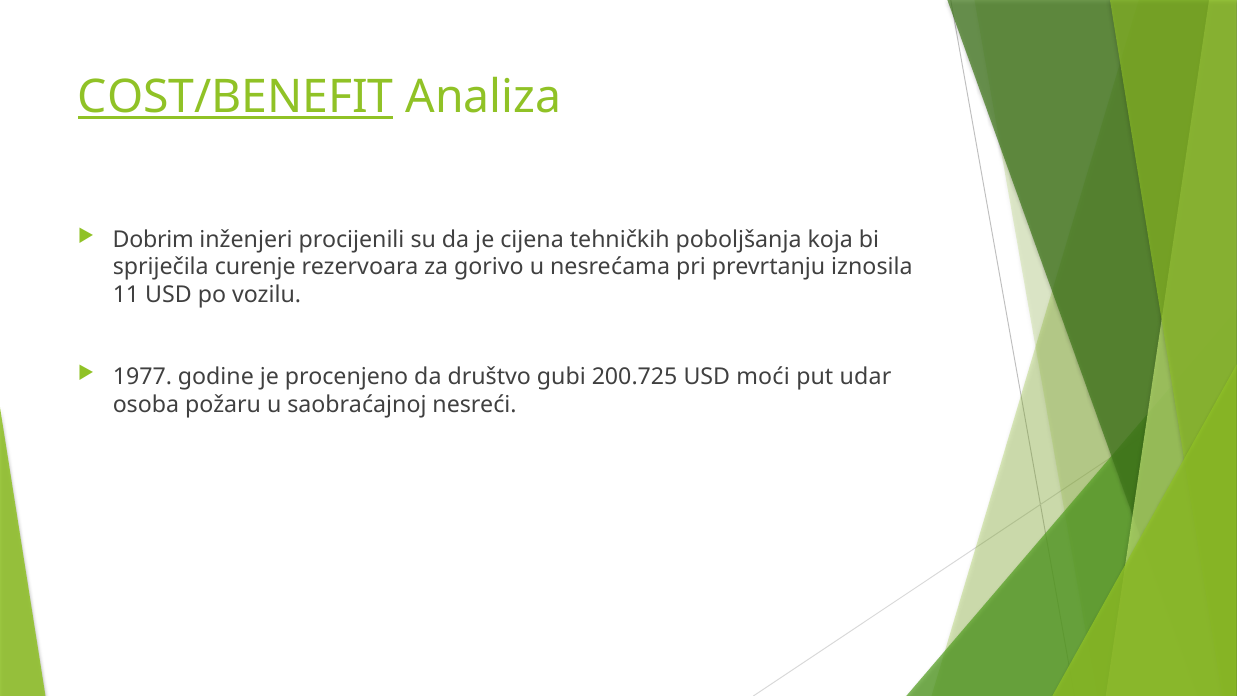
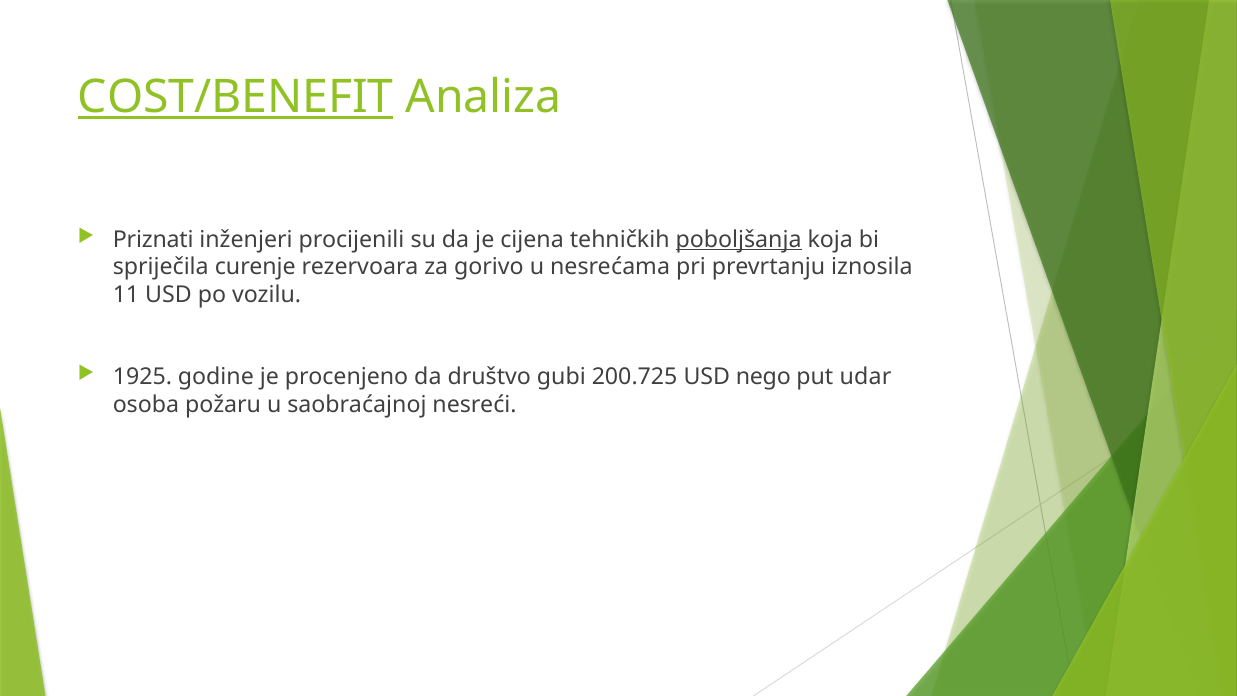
Dobrim: Dobrim -> Priznati
poboljšanja underline: none -> present
1977: 1977 -> 1925
moći: moći -> nego
